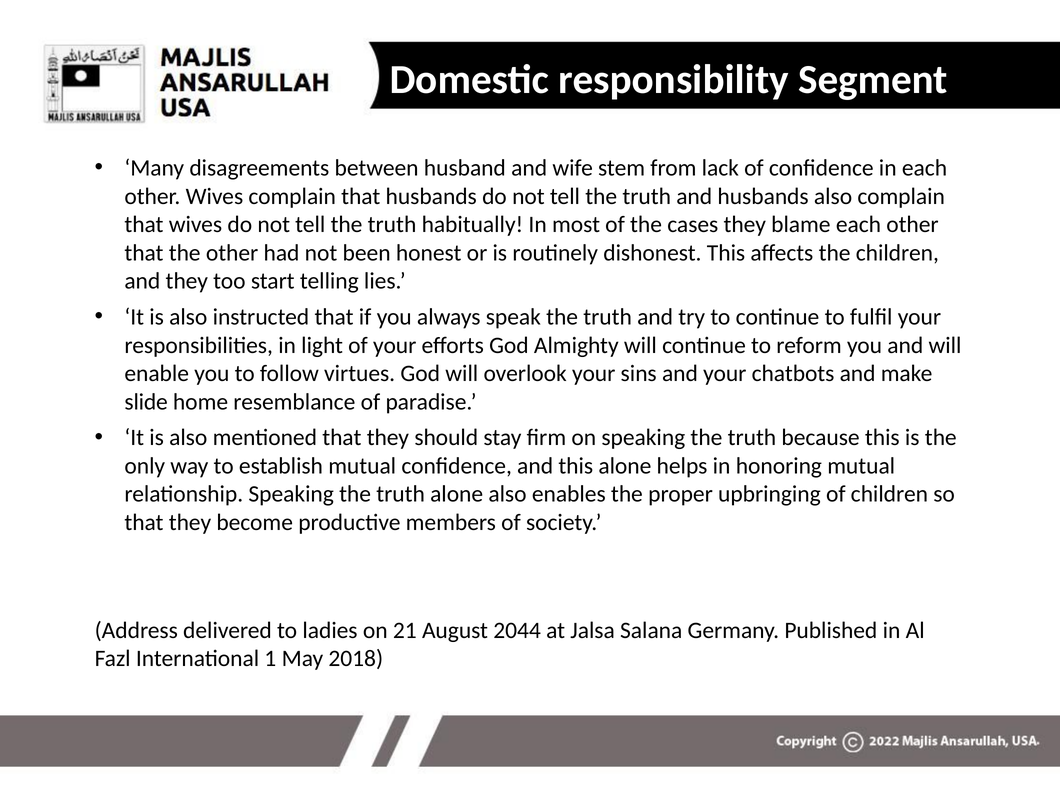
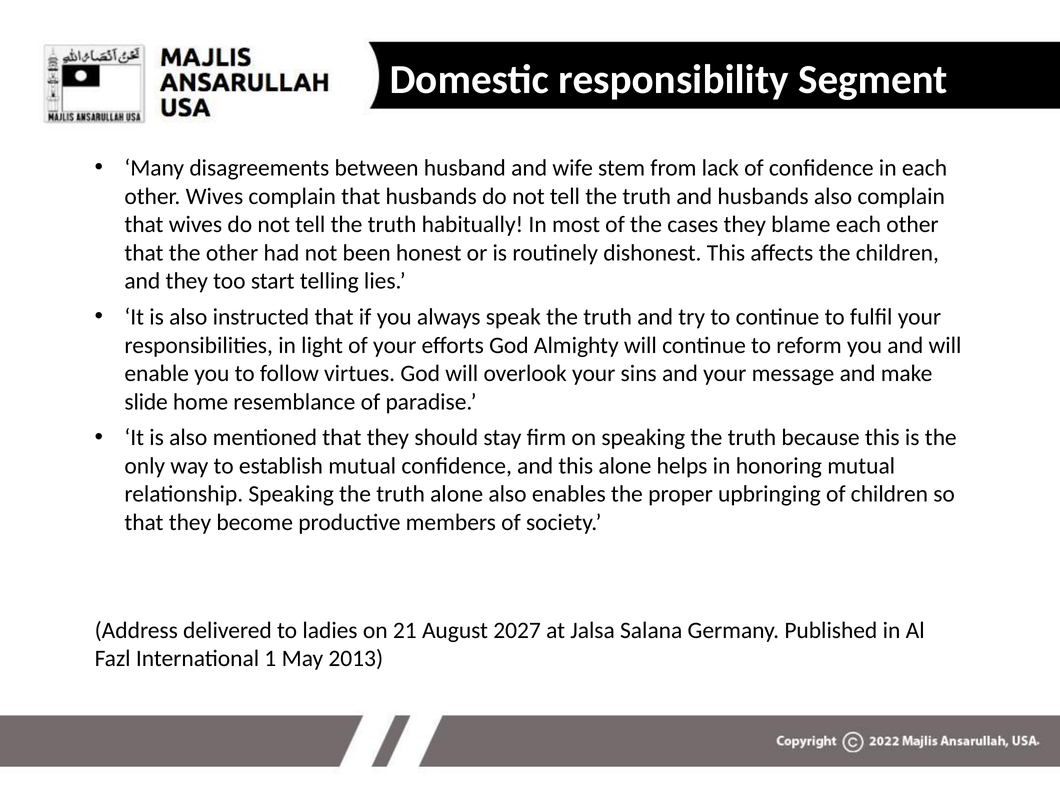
chatbots: chatbots -> message
2044: 2044 -> 2027
2018: 2018 -> 2013
